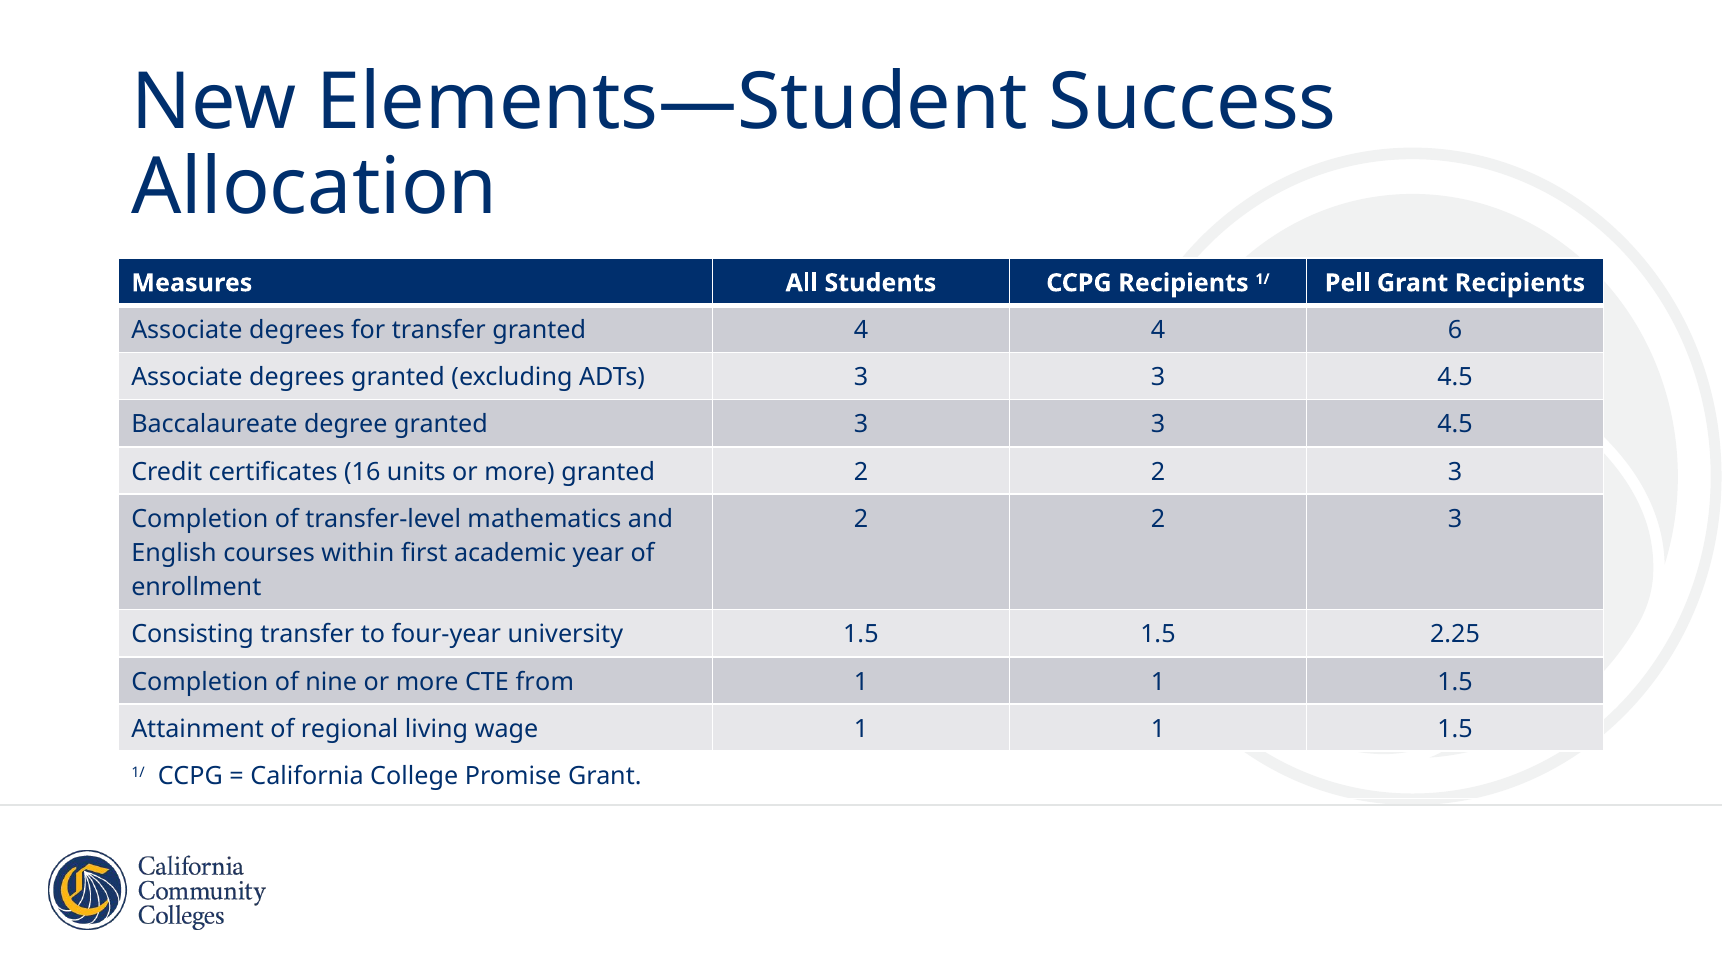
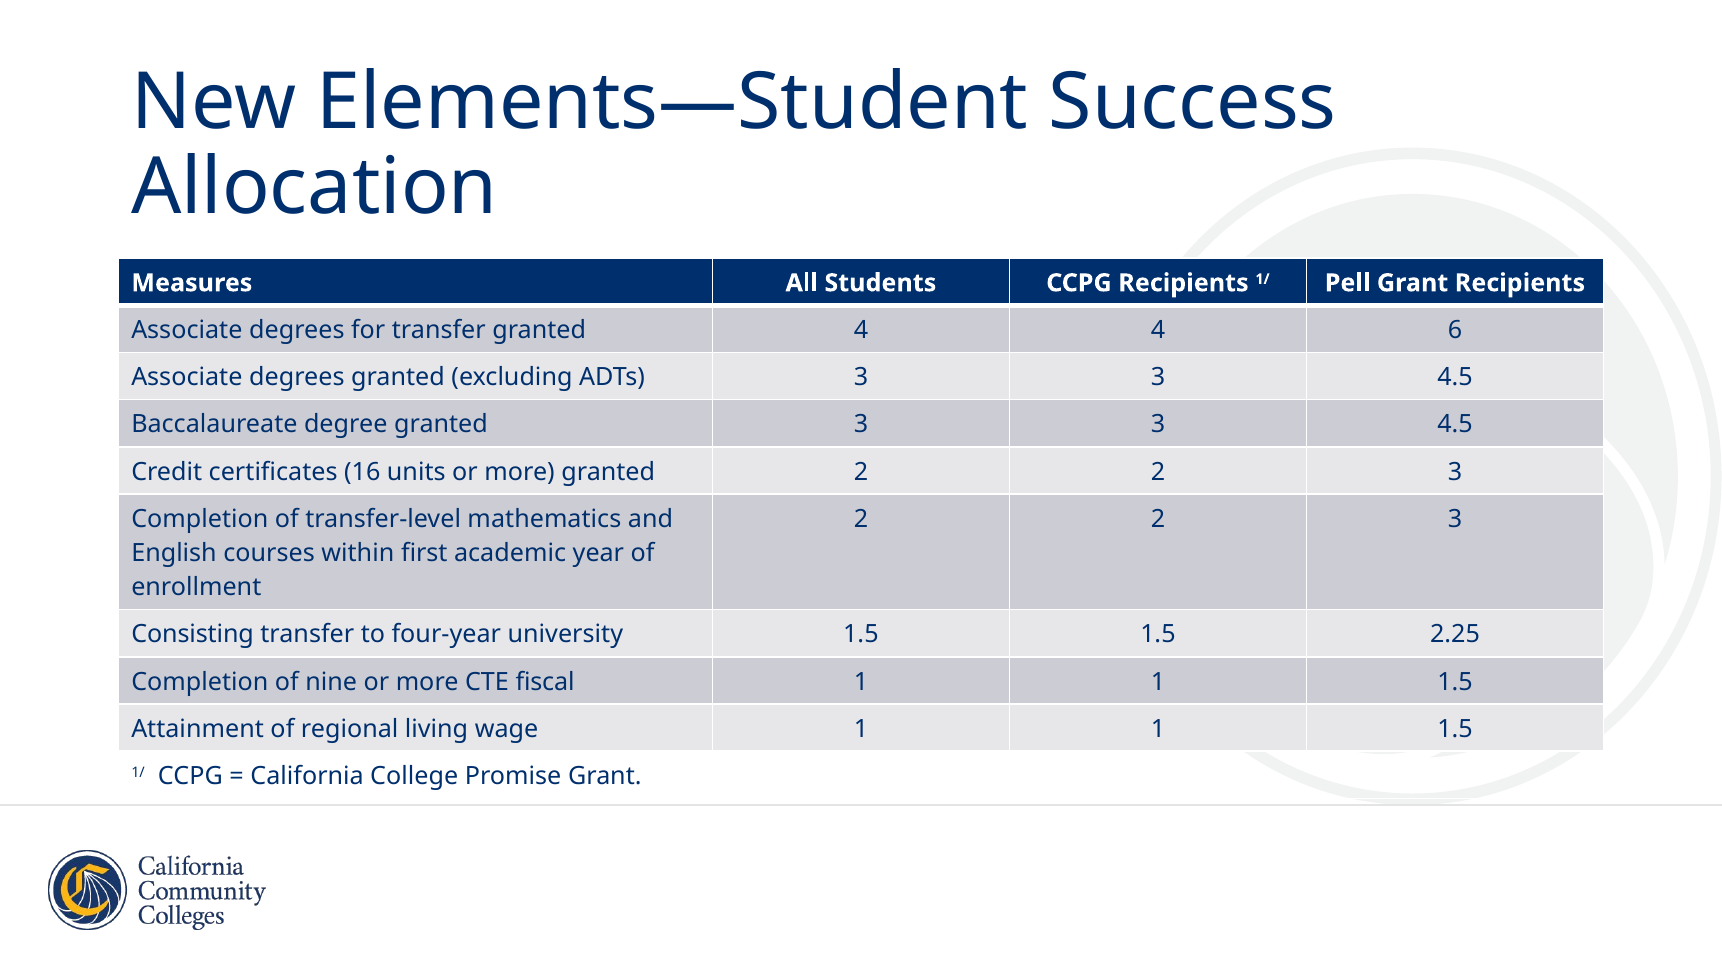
from: from -> fiscal
